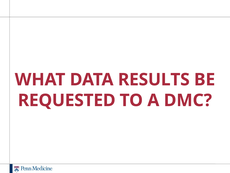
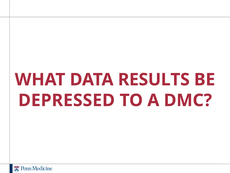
REQUESTED: REQUESTED -> DEPRESSED
